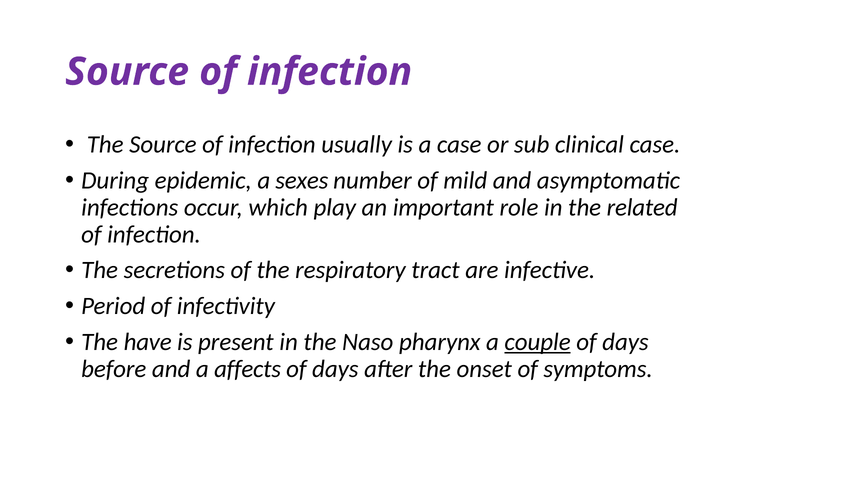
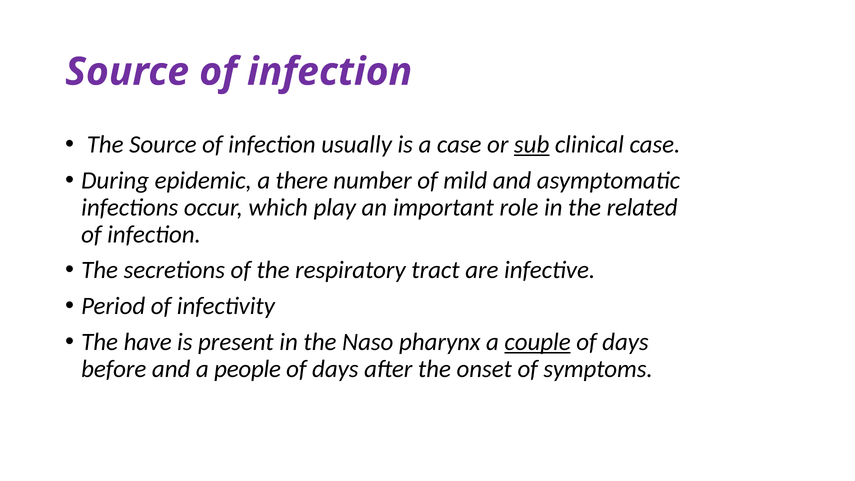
sub underline: none -> present
sexes: sexes -> there
affects: affects -> people
